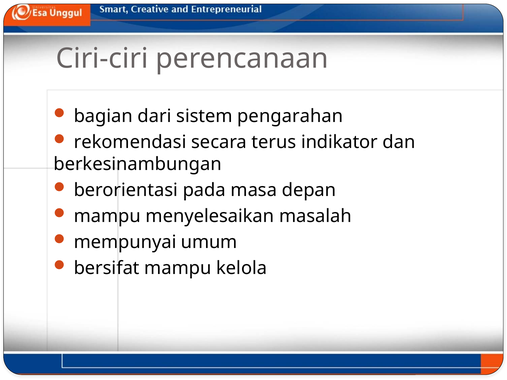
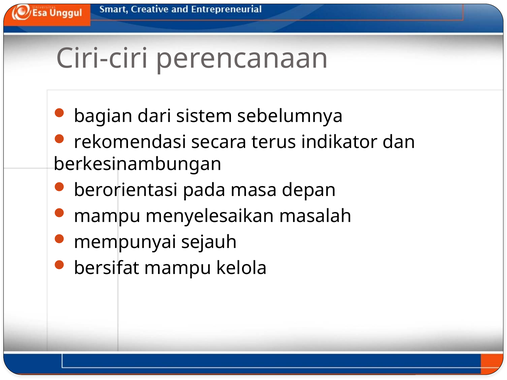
pengarahan: pengarahan -> sebelumnya
umum: umum -> sejauh
